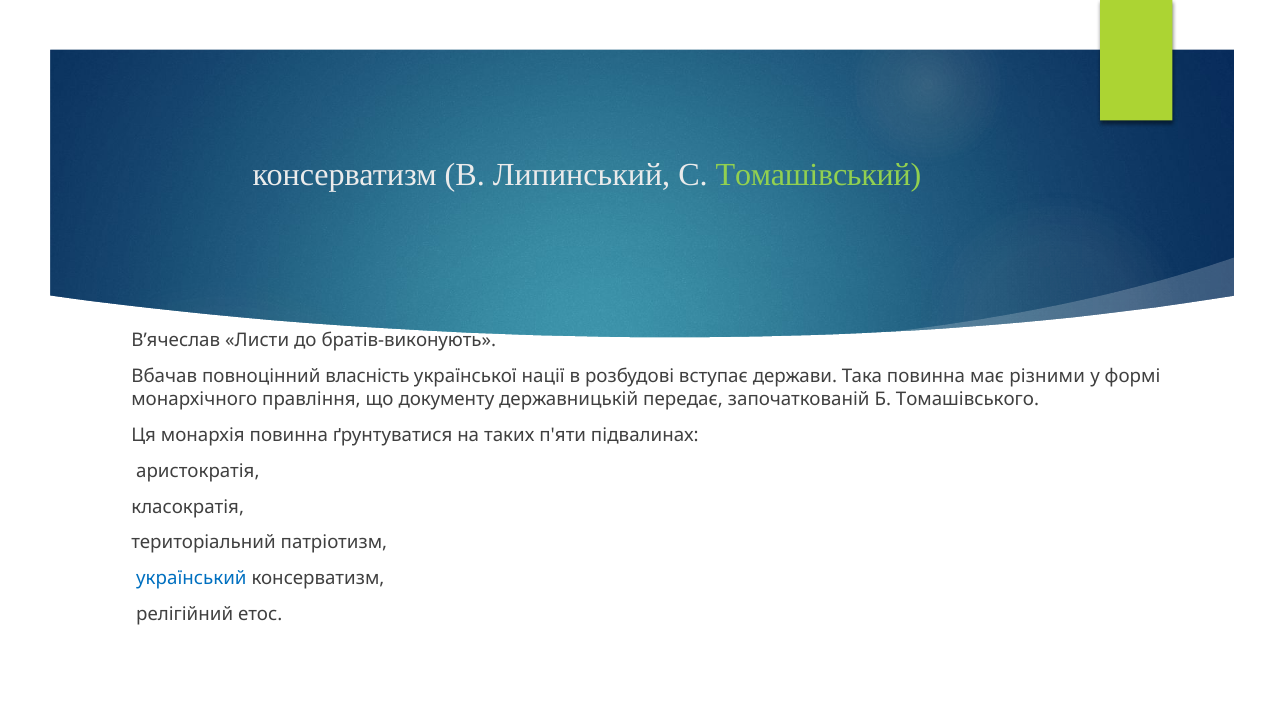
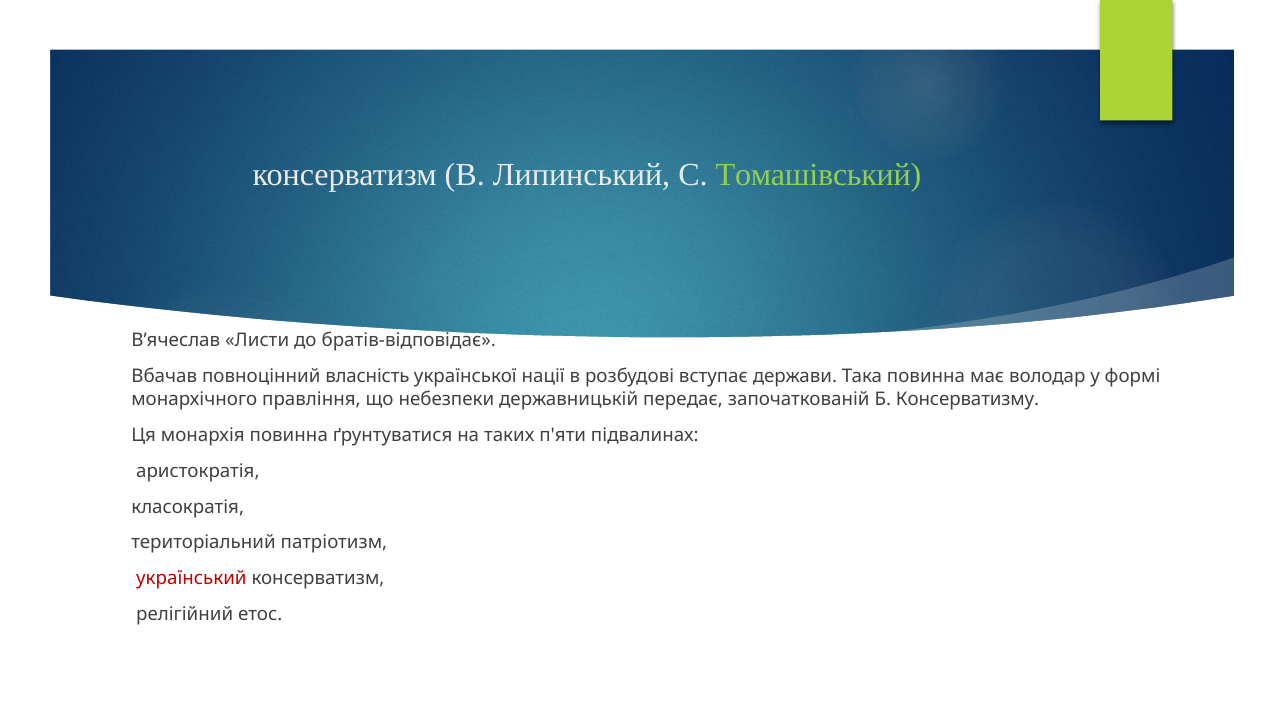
братів-виконують: братів-виконують -> братів-відповідає
різними: різними -> володар
документу: документу -> небезпеки
Томашівського: Томашівського -> Консерватизму
український colour: blue -> red
